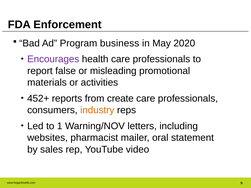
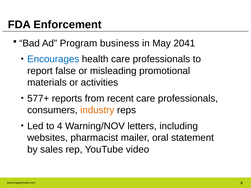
2020: 2020 -> 2041
Encourages colour: purple -> blue
452+: 452+ -> 577+
create: create -> recent
1: 1 -> 4
